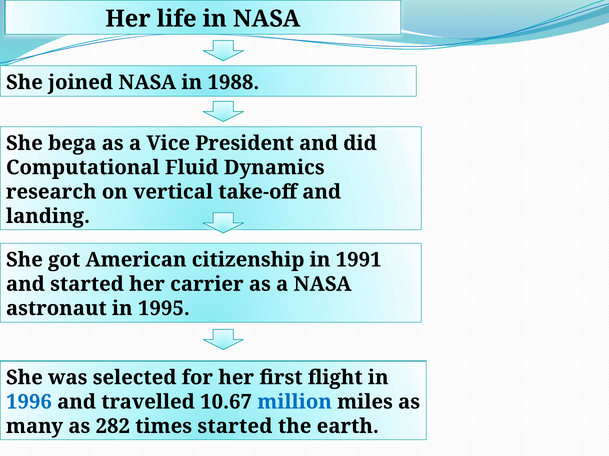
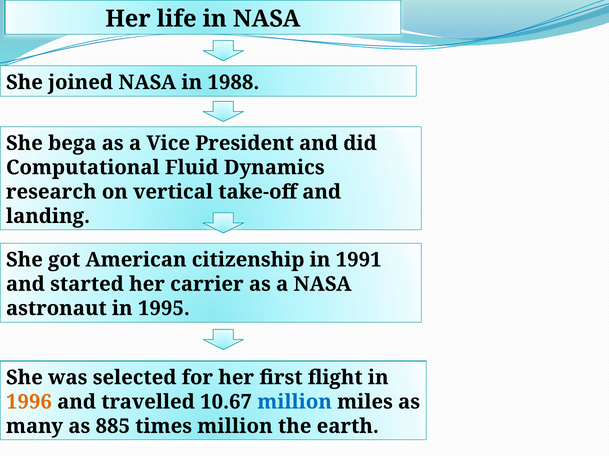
1996 colour: blue -> orange
282: 282 -> 885
times started: started -> million
